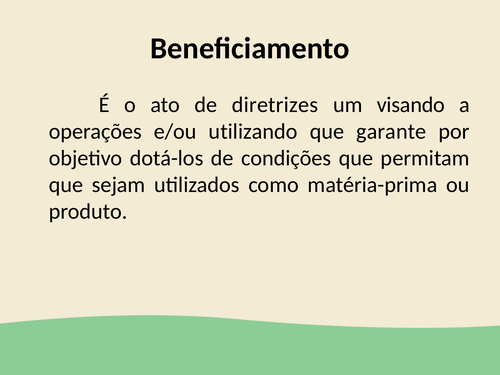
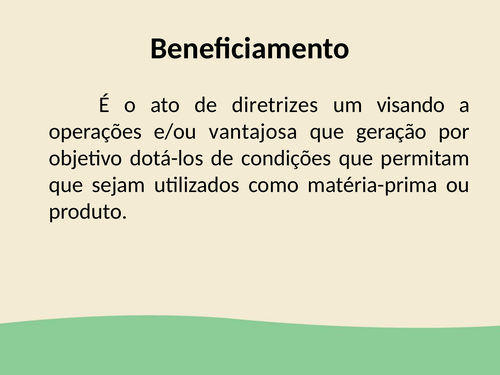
utilizando: utilizando -> vantajosa
garante: garante -> geração
